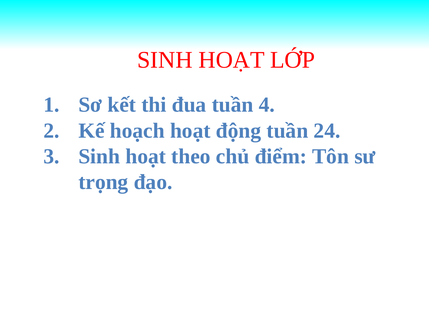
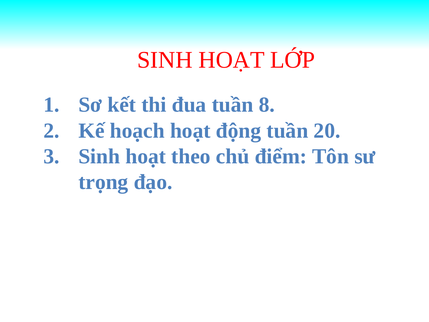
4: 4 -> 8
24: 24 -> 20
